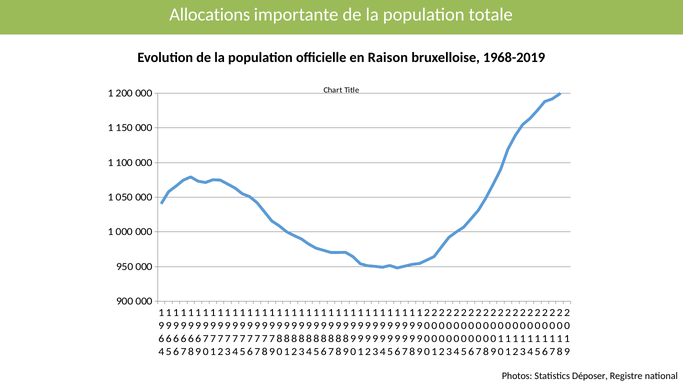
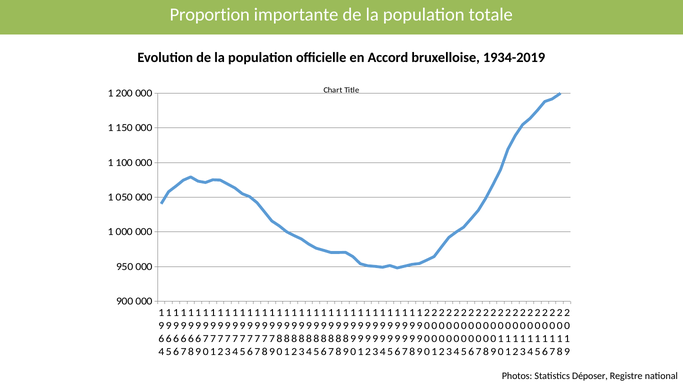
Allocations: Allocations -> Proportion
Raison: Raison -> Accord
1968-2019: 1968-2019 -> 1934-2019
